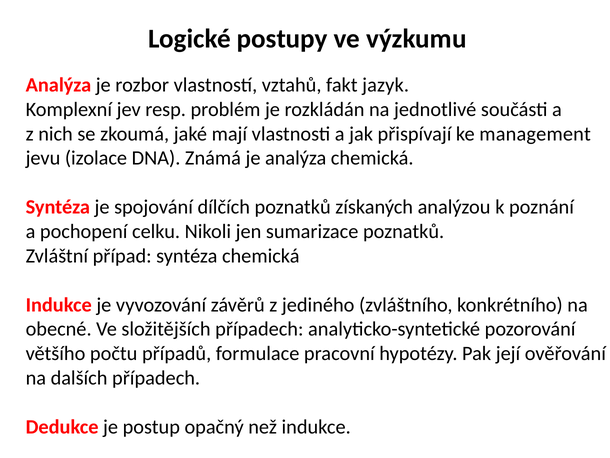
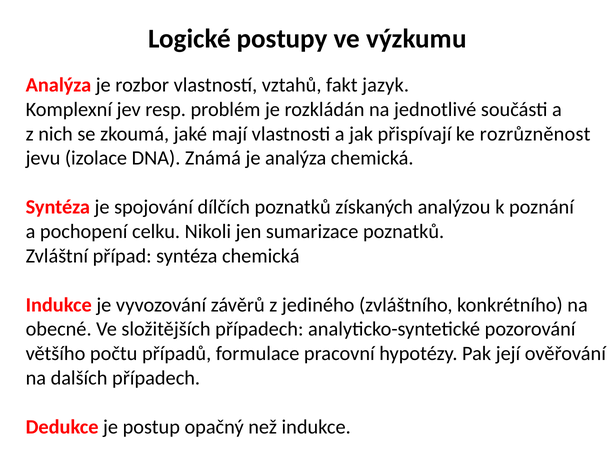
management: management -> rozrůzněnost
